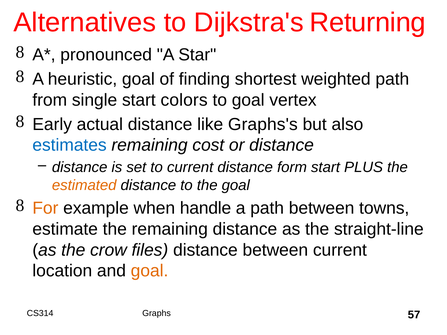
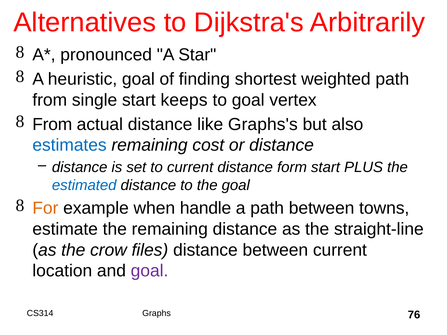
Returning: Returning -> Arbitrarily
colors: colors -> keeps
Early at (52, 124): Early -> From
estimated colour: orange -> blue
goal at (150, 271) colour: orange -> purple
57: 57 -> 76
